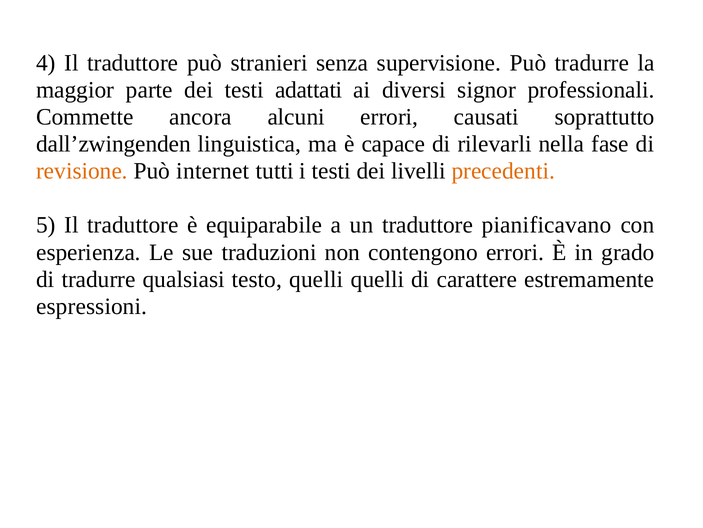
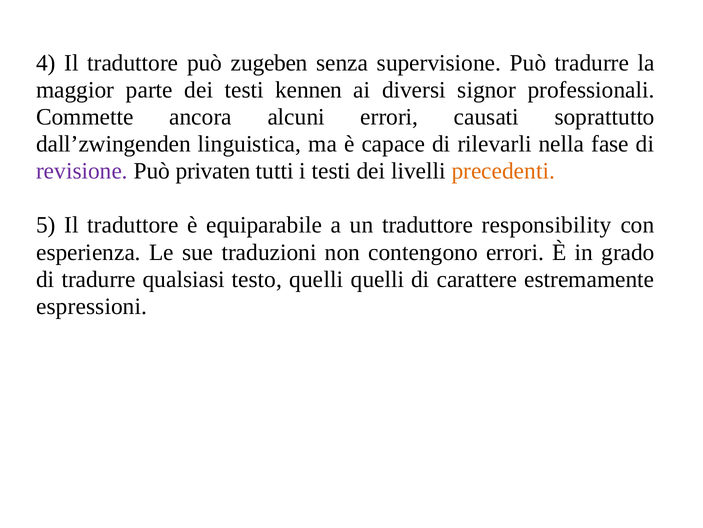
stranieri: stranieri -> zugeben
adattati: adattati -> kennen
revisione colour: orange -> purple
internet: internet -> privaten
pianificavano: pianificavano -> responsibility
